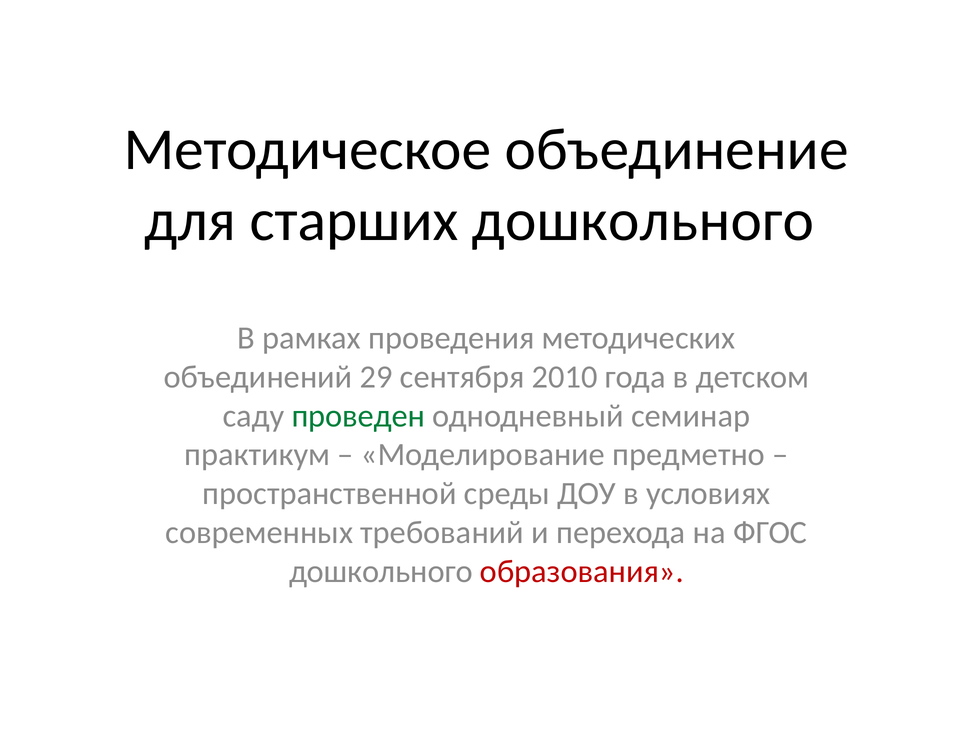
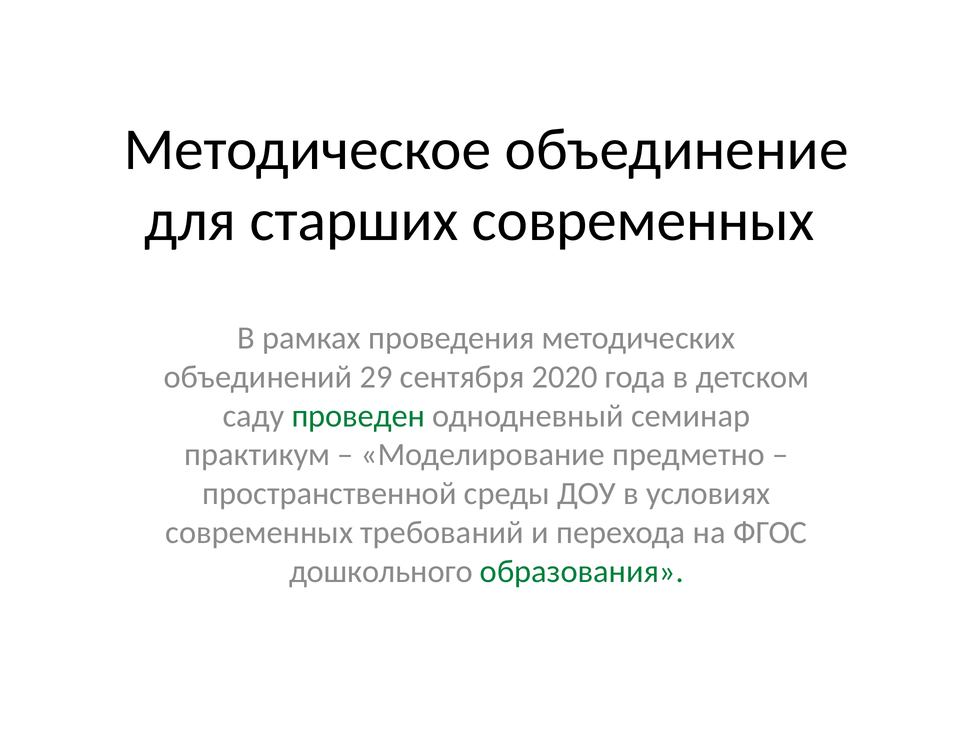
старших дошкольного: дошкольного -> современных
2010: 2010 -> 2020
образования colour: red -> green
